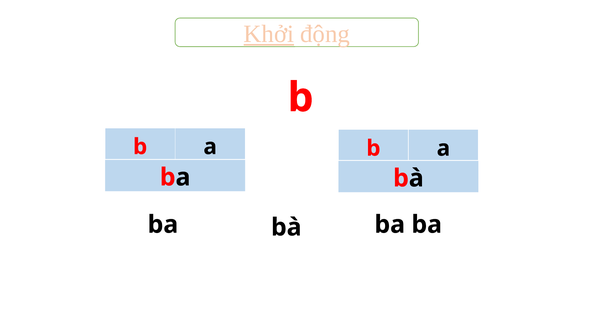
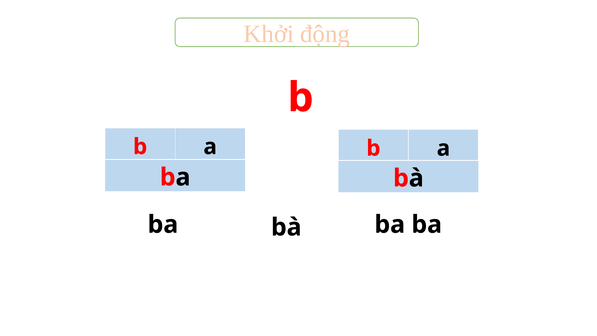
Khởi underline: present -> none
